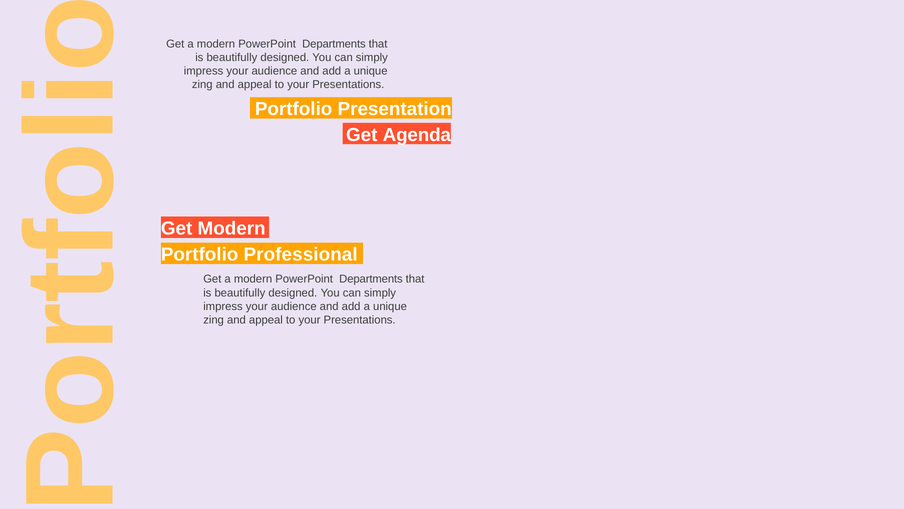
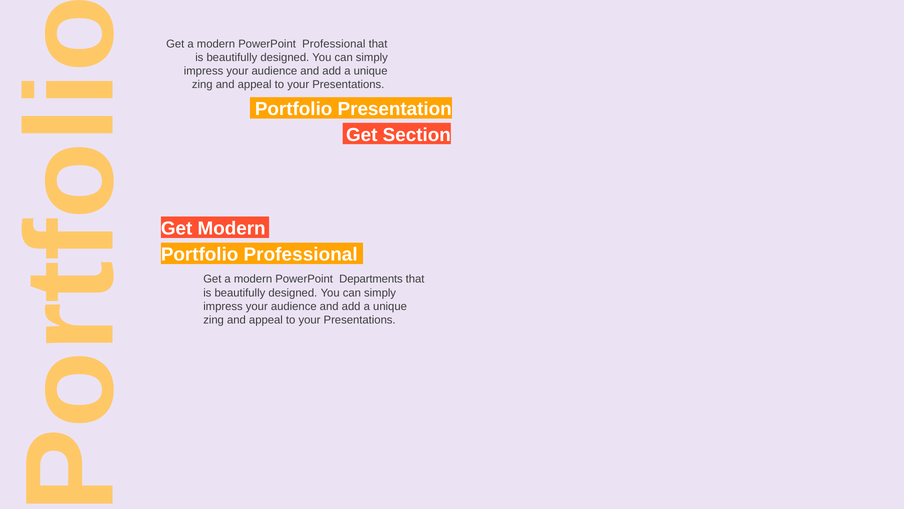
Departments at (334, 44): Departments -> Professional
Agenda: Agenda -> Section
